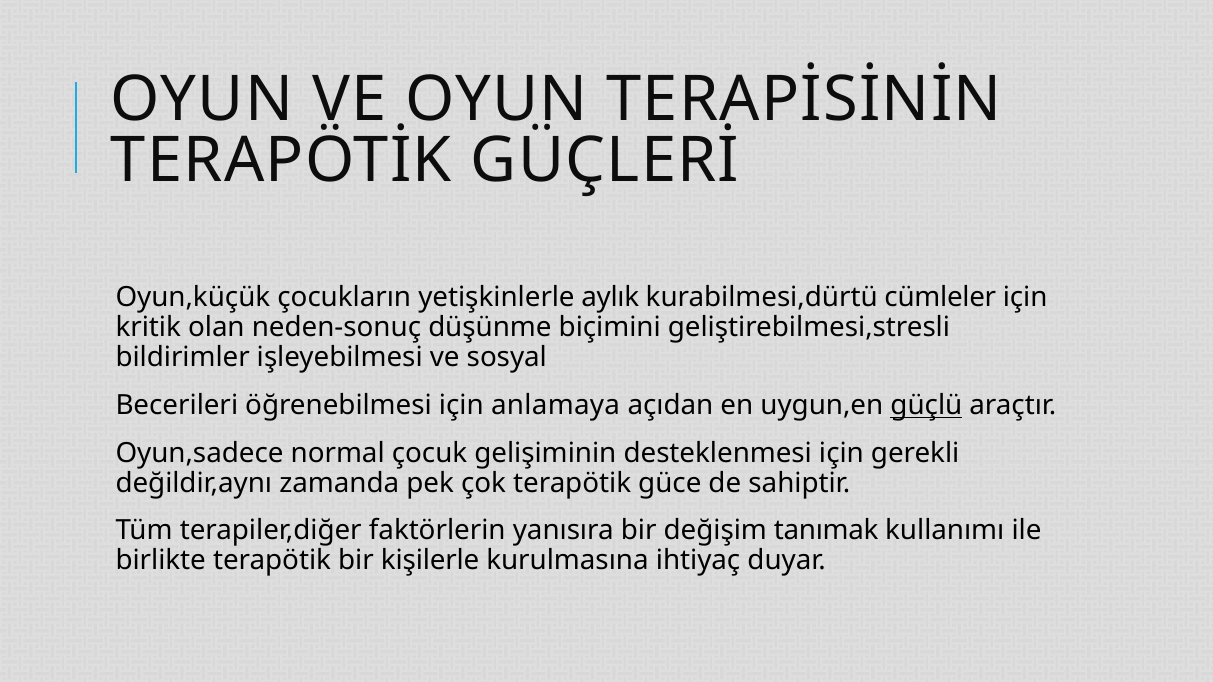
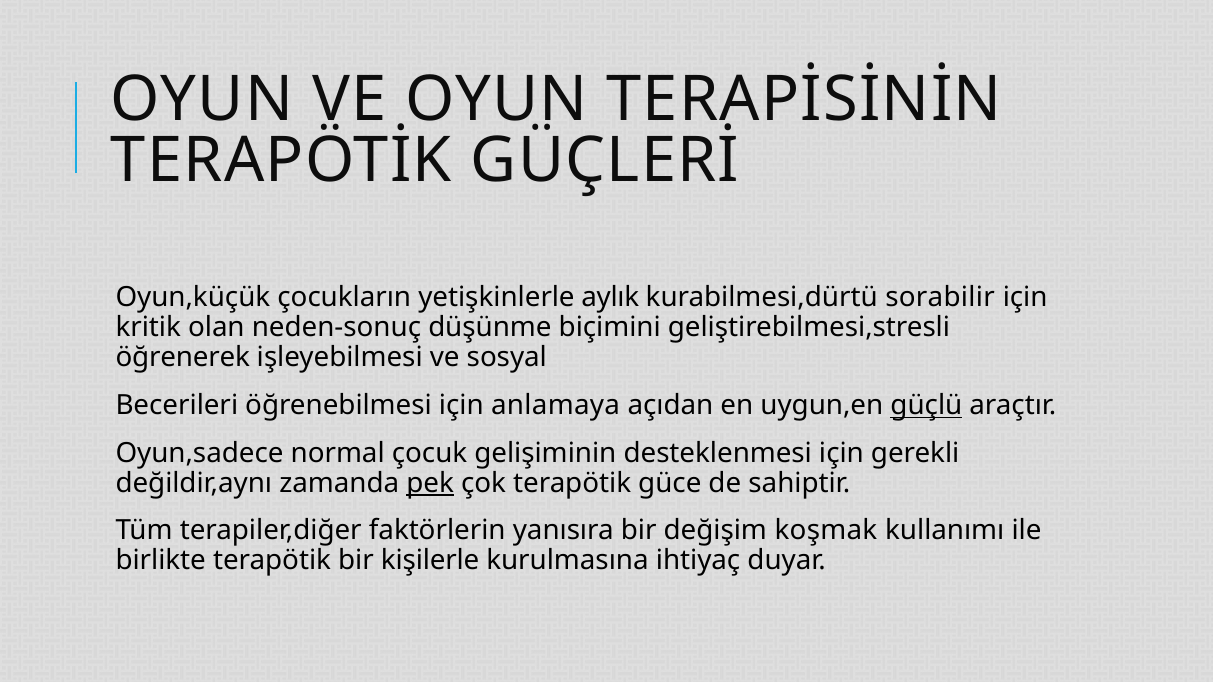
cümleler: cümleler -> sorabilir
bildirimler: bildirimler -> öğrenerek
pek underline: none -> present
tanımak: tanımak -> koşmak
